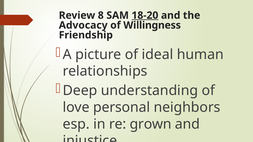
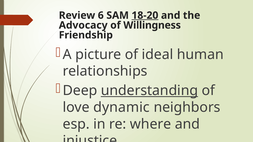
8: 8 -> 6
understanding underline: none -> present
personal: personal -> dynamic
grown: grown -> where
